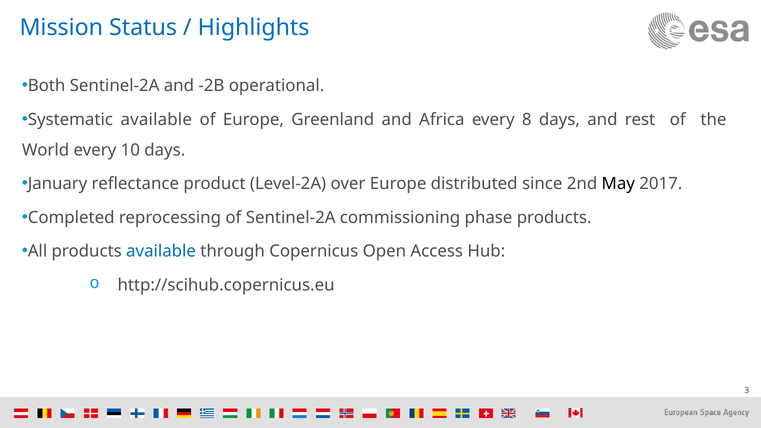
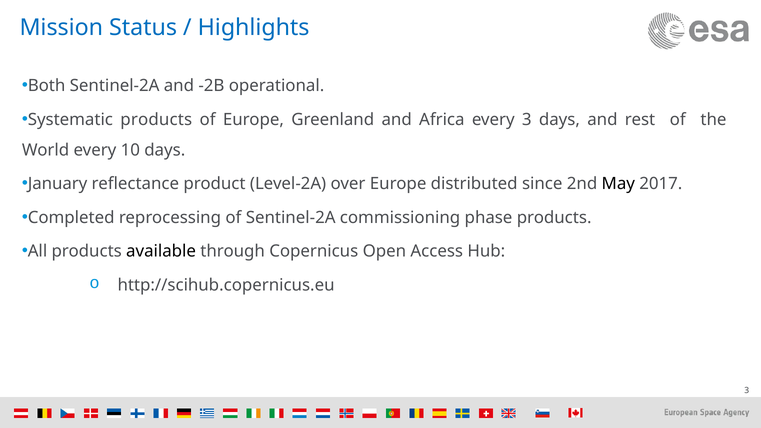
Systematic available: available -> products
every 8: 8 -> 3
available at (161, 251) colour: blue -> black
